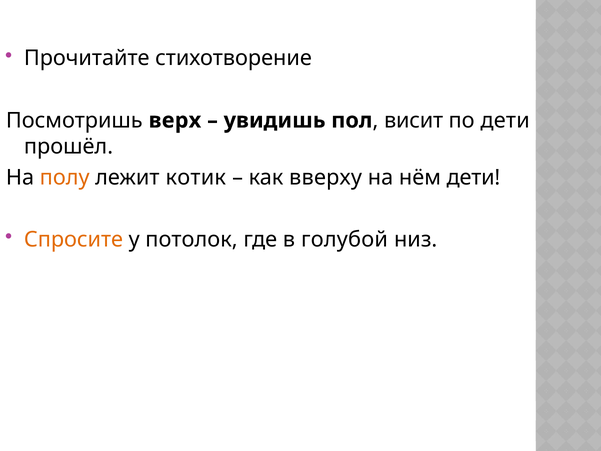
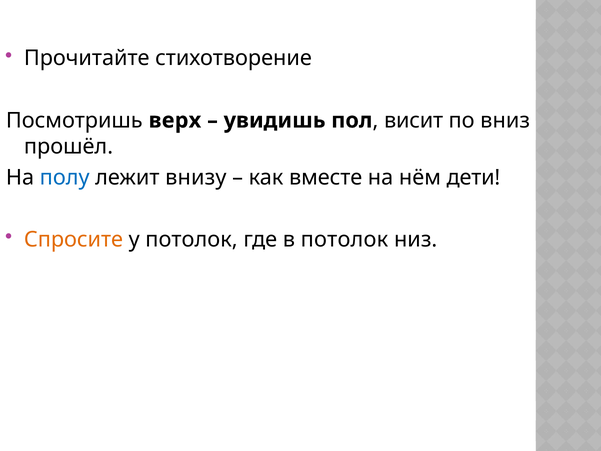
по дети: дети -> вниз
полу colour: orange -> blue
котик: котик -> внизу
вверху: вверху -> вместе
в голубой: голубой -> потолок
